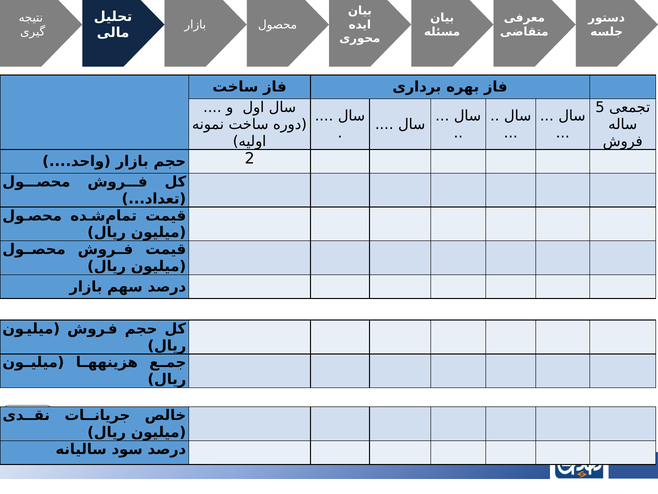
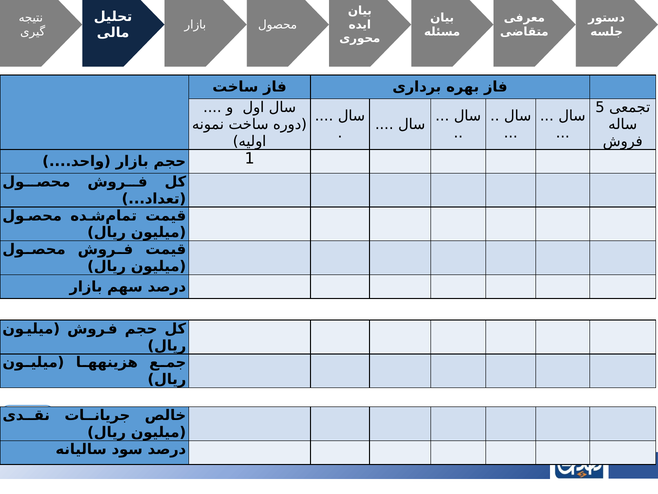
2: 2 -> 1
